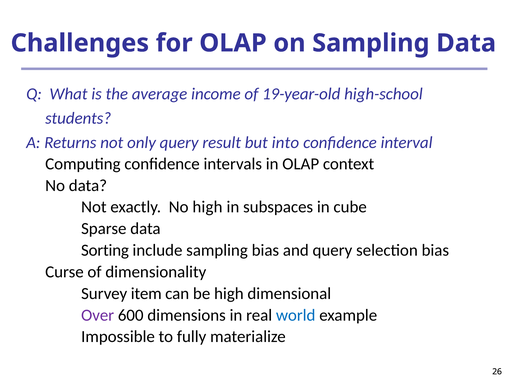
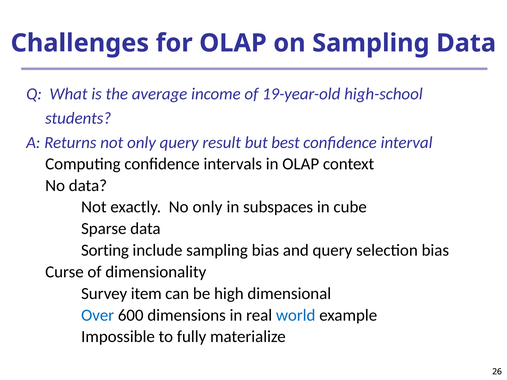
into: into -> best
No high: high -> only
Over colour: purple -> blue
